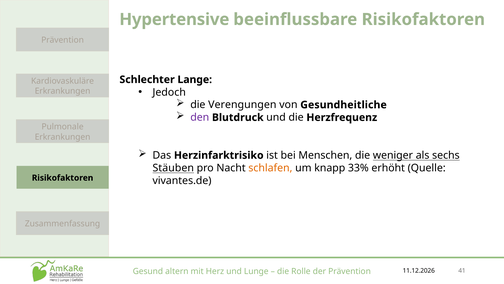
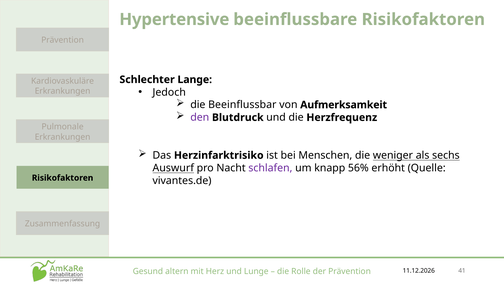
Verengungen: Verengungen -> Beeinflussbar
Gesundheitliche: Gesundheitliche -> Aufmerksamkeit
Stäuben: Stäuben -> Auswurf
schlafen colour: orange -> purple
33%: 33% -> 56%
